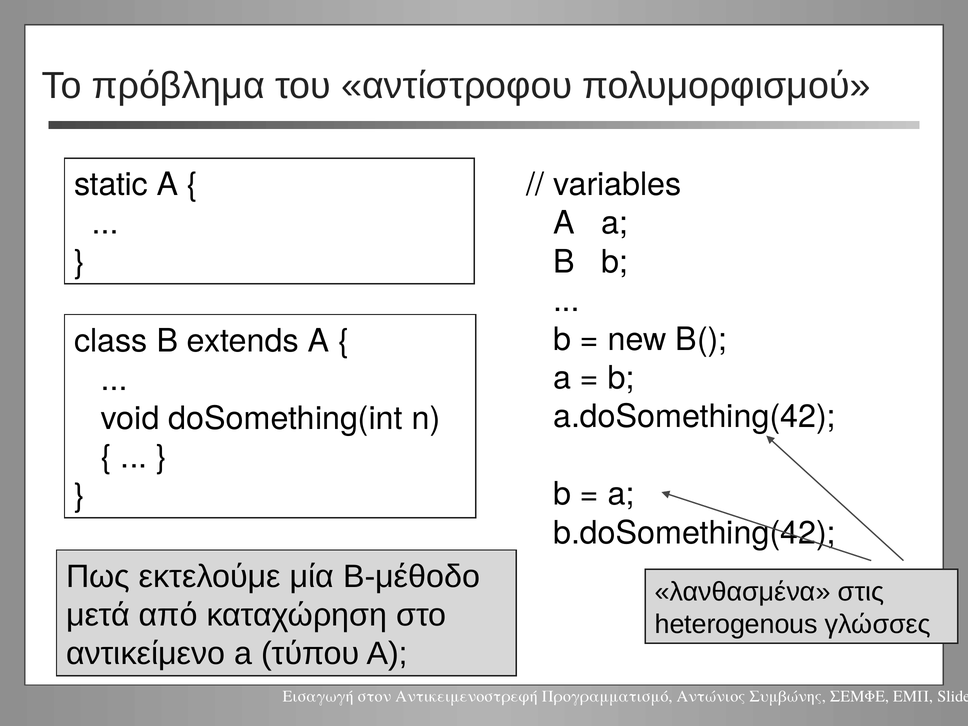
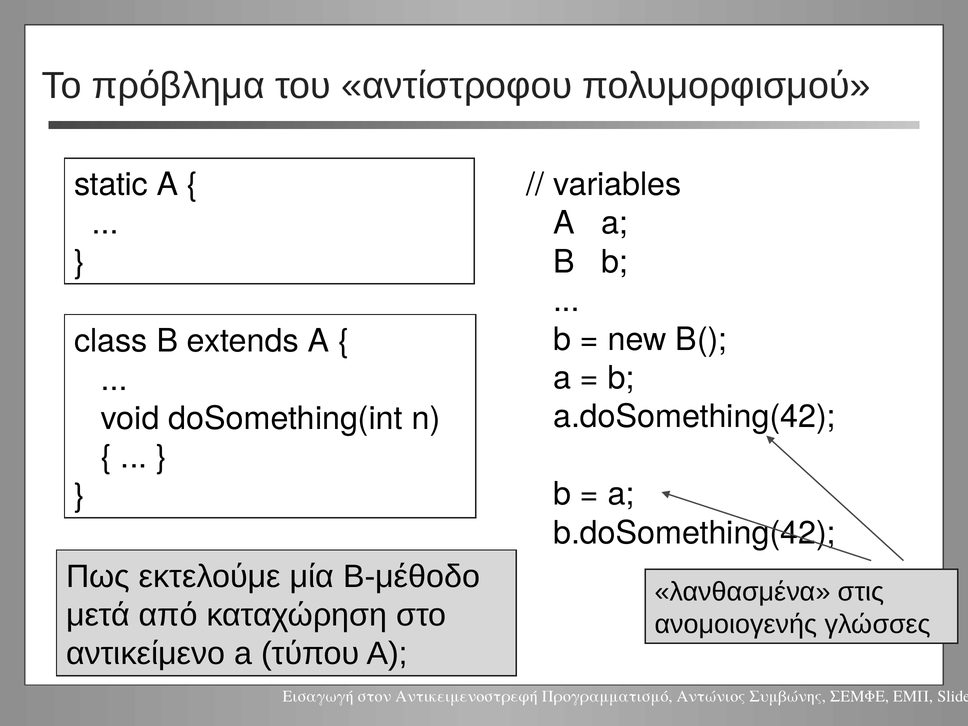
heterogenous: heterogenous -> ανομοιογενής
